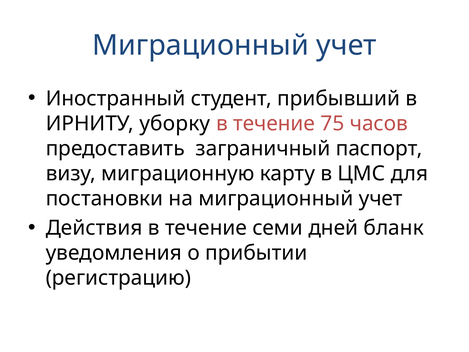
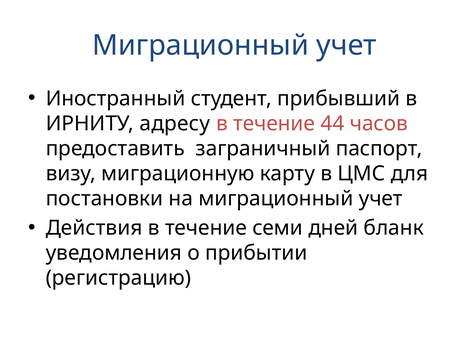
уборку: уборку -> адресу
75: 75 -> 44
